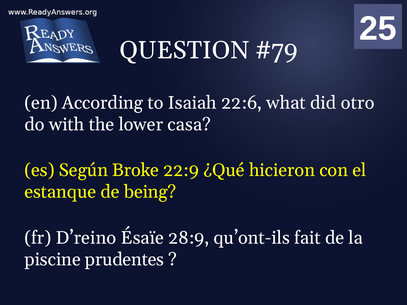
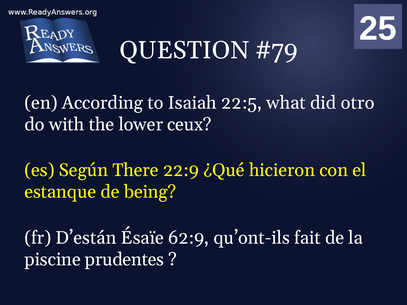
22:6: 22:6 -> 22:5
casa: casa -> ceux
Broke: Broke -> There
D’reino: D’reino -> D’están
28:9: 28:9 -> 62:9
